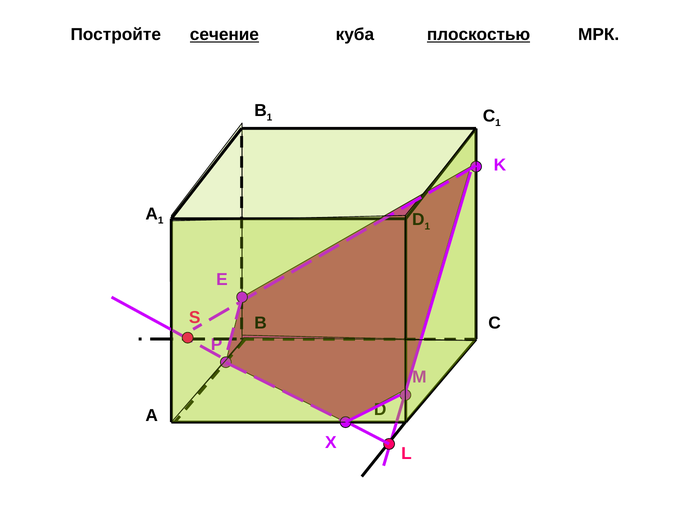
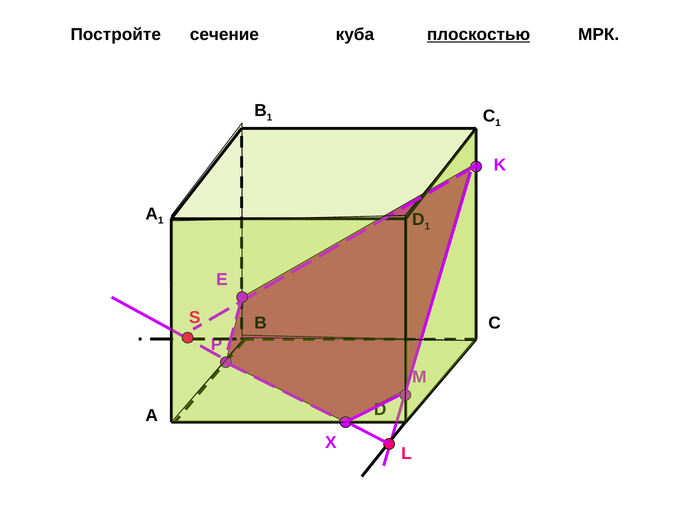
сечение underline: present -> none
